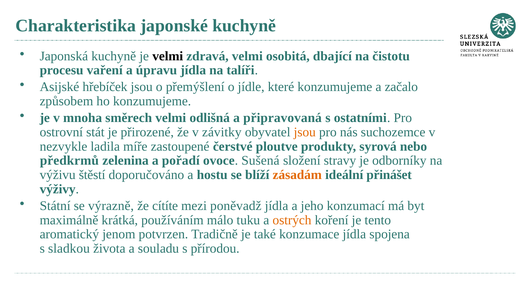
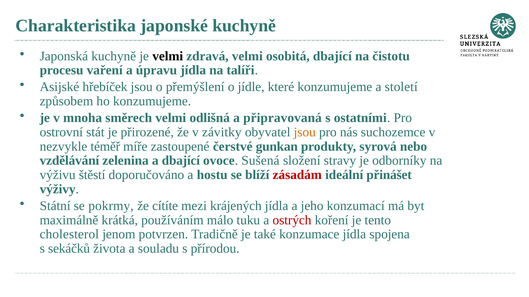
začalo: začalo -> století
ladila: ladila -> téměř
ploutve: ploutve -> gunkan
předkrmů: předkrmů -> vzdělávání
a pořadí: pořadí -> dbající
zásadám colour: orange -> red
výrazně: výrazně -> pokrmy
poněvadž: poněvadž -> krájených
ostrých colour: orange -> red
aromatický: aromatický -> cholesterol
sladkou: sladkou -> sekáčků
